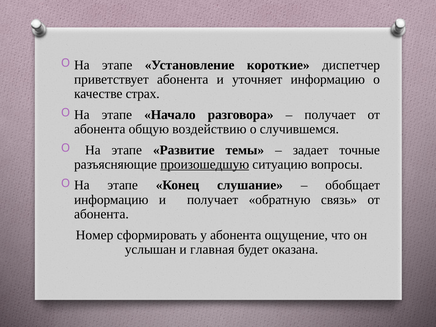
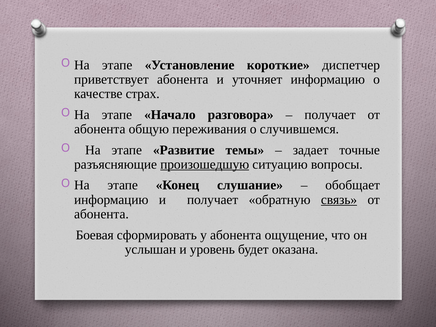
воздействию: воздействию -> переживания
связь underline: none -> present
Номер: Номер -> Боевая
главная: главная -> уровень
